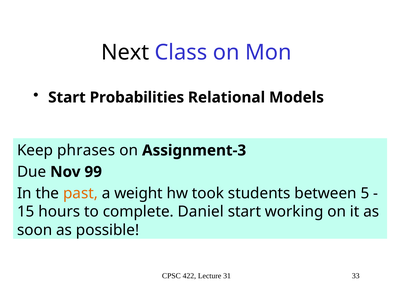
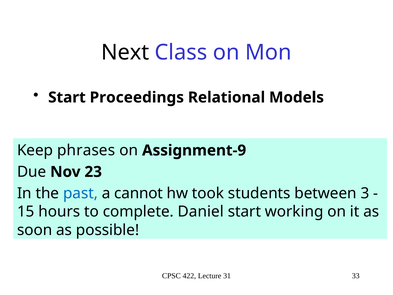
Probabilities: Probabilities -> Proceedings
Assignment-3: Assignment-3 -> Assignment-9
99: 99 -> 23
past colour: orange -> blue
weight: weight -> cannot
5: 5 -> 3
